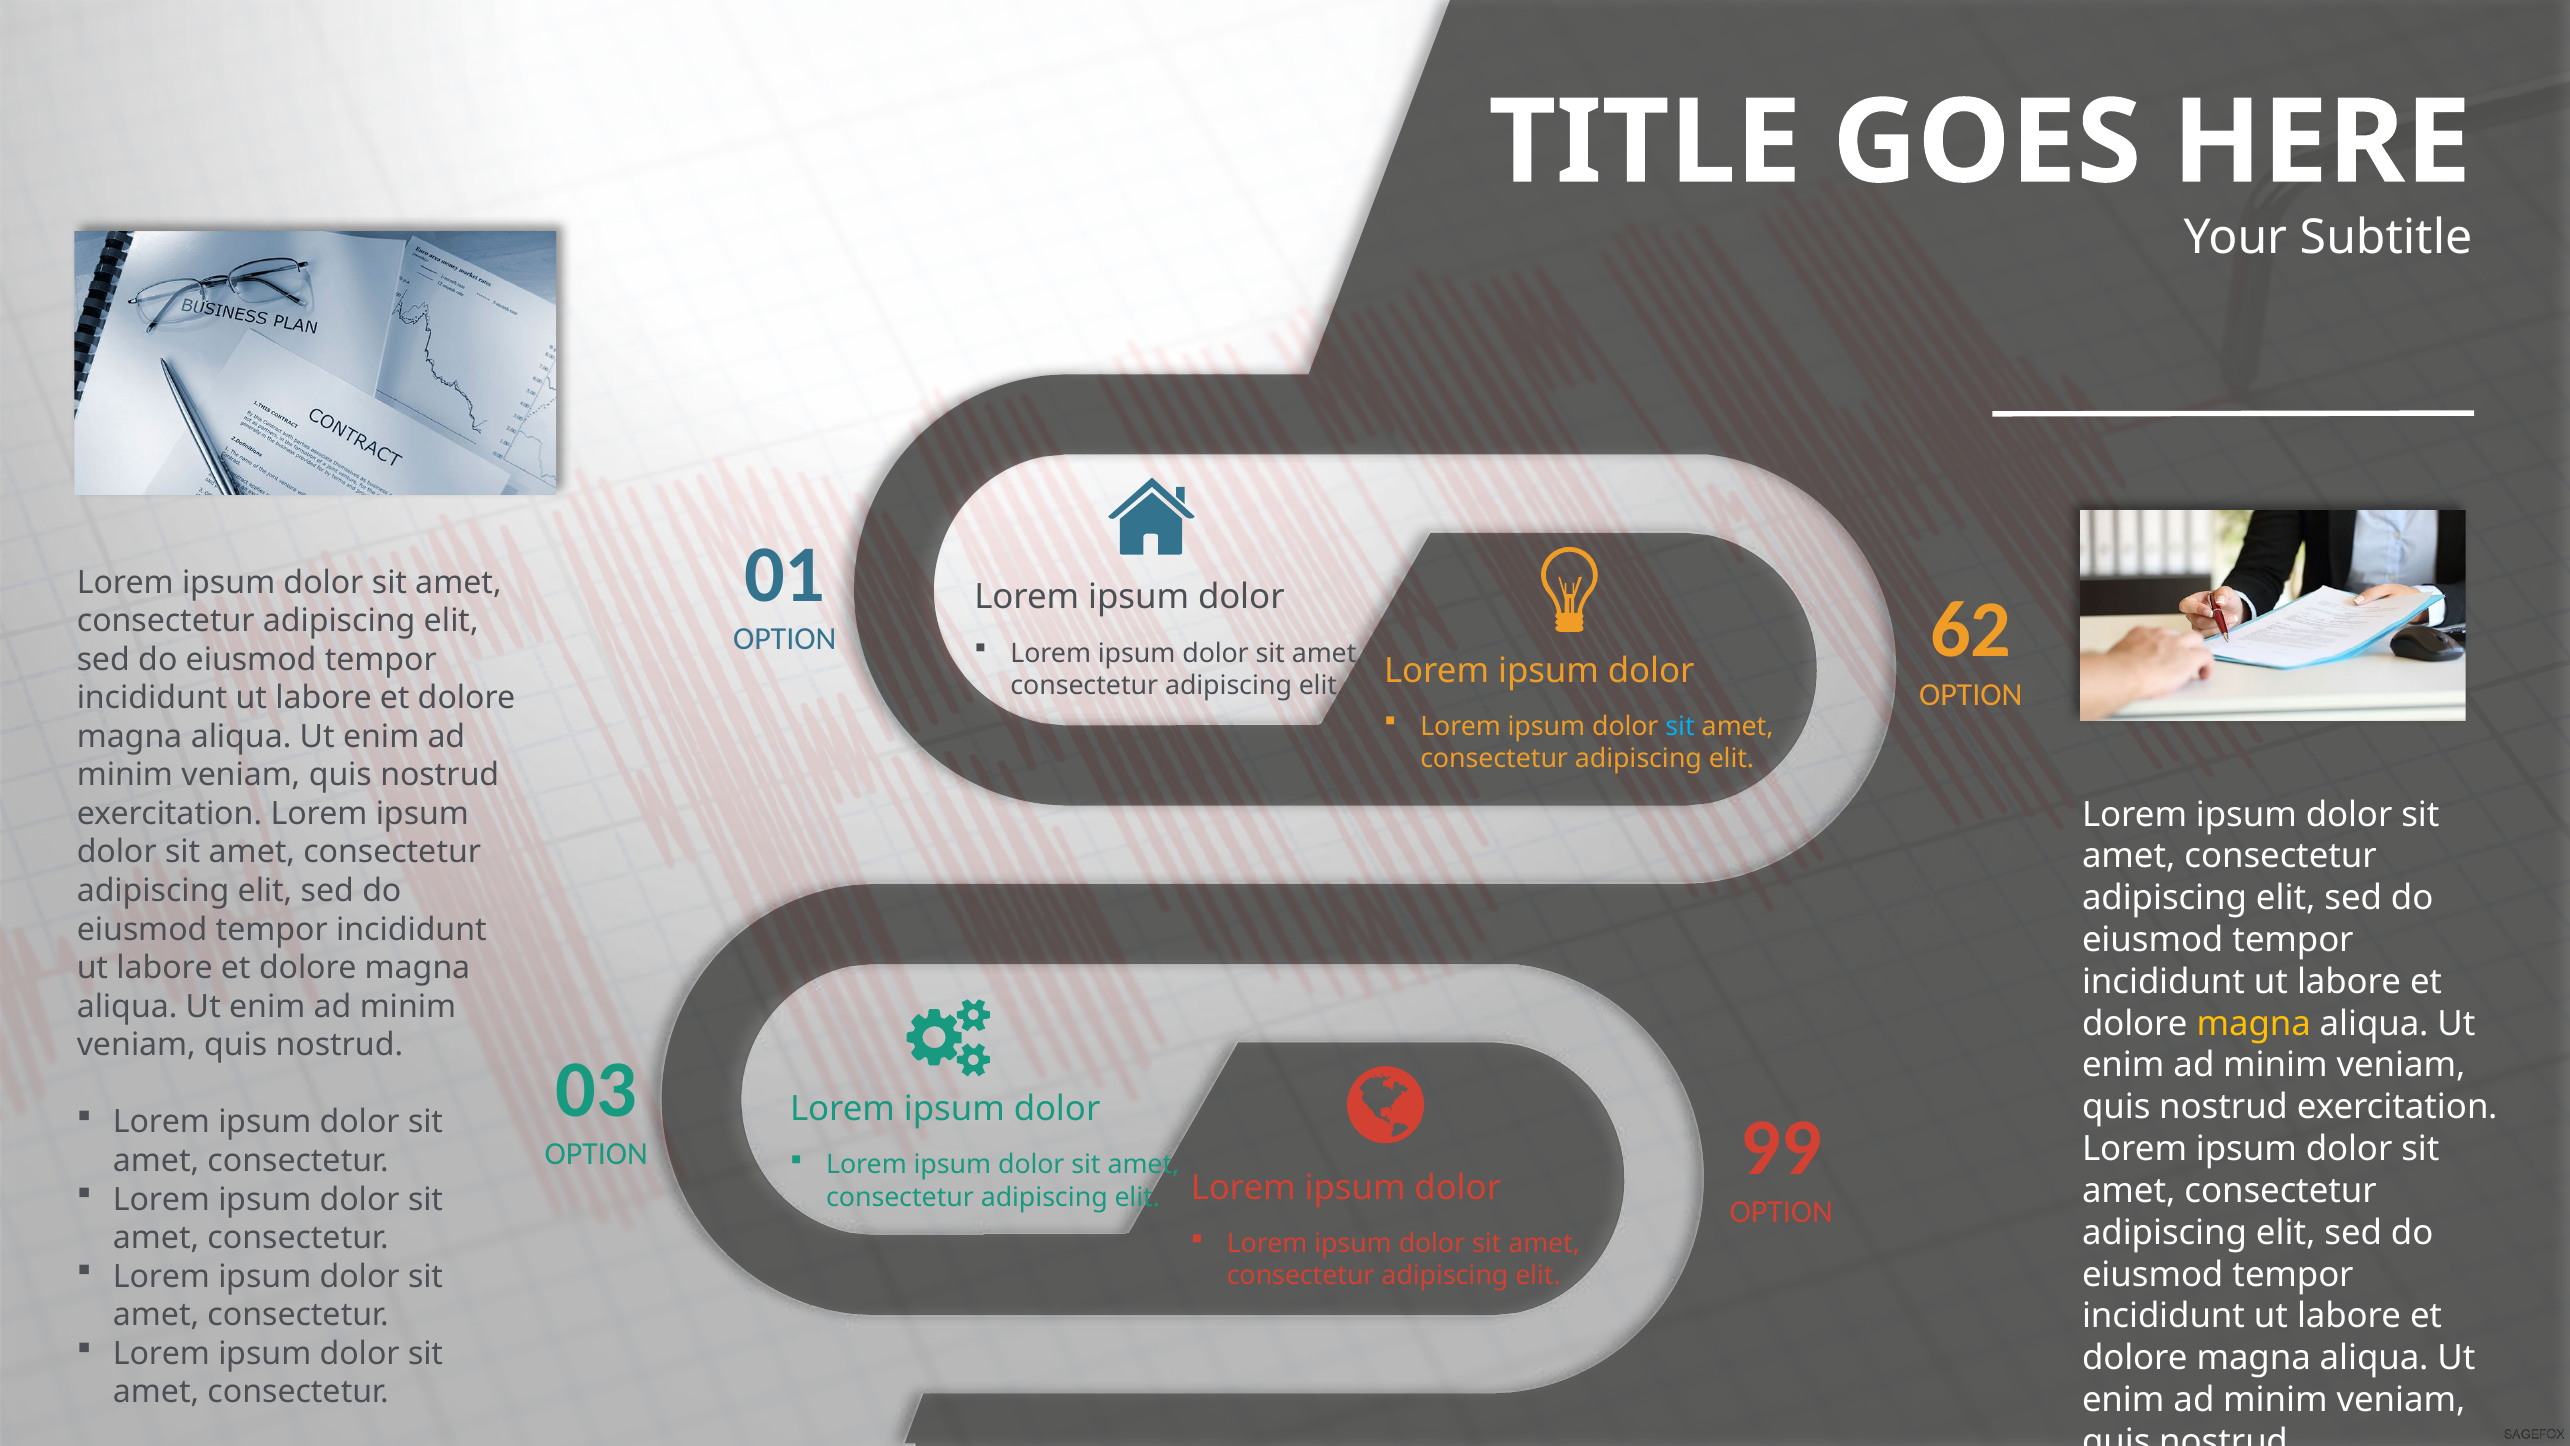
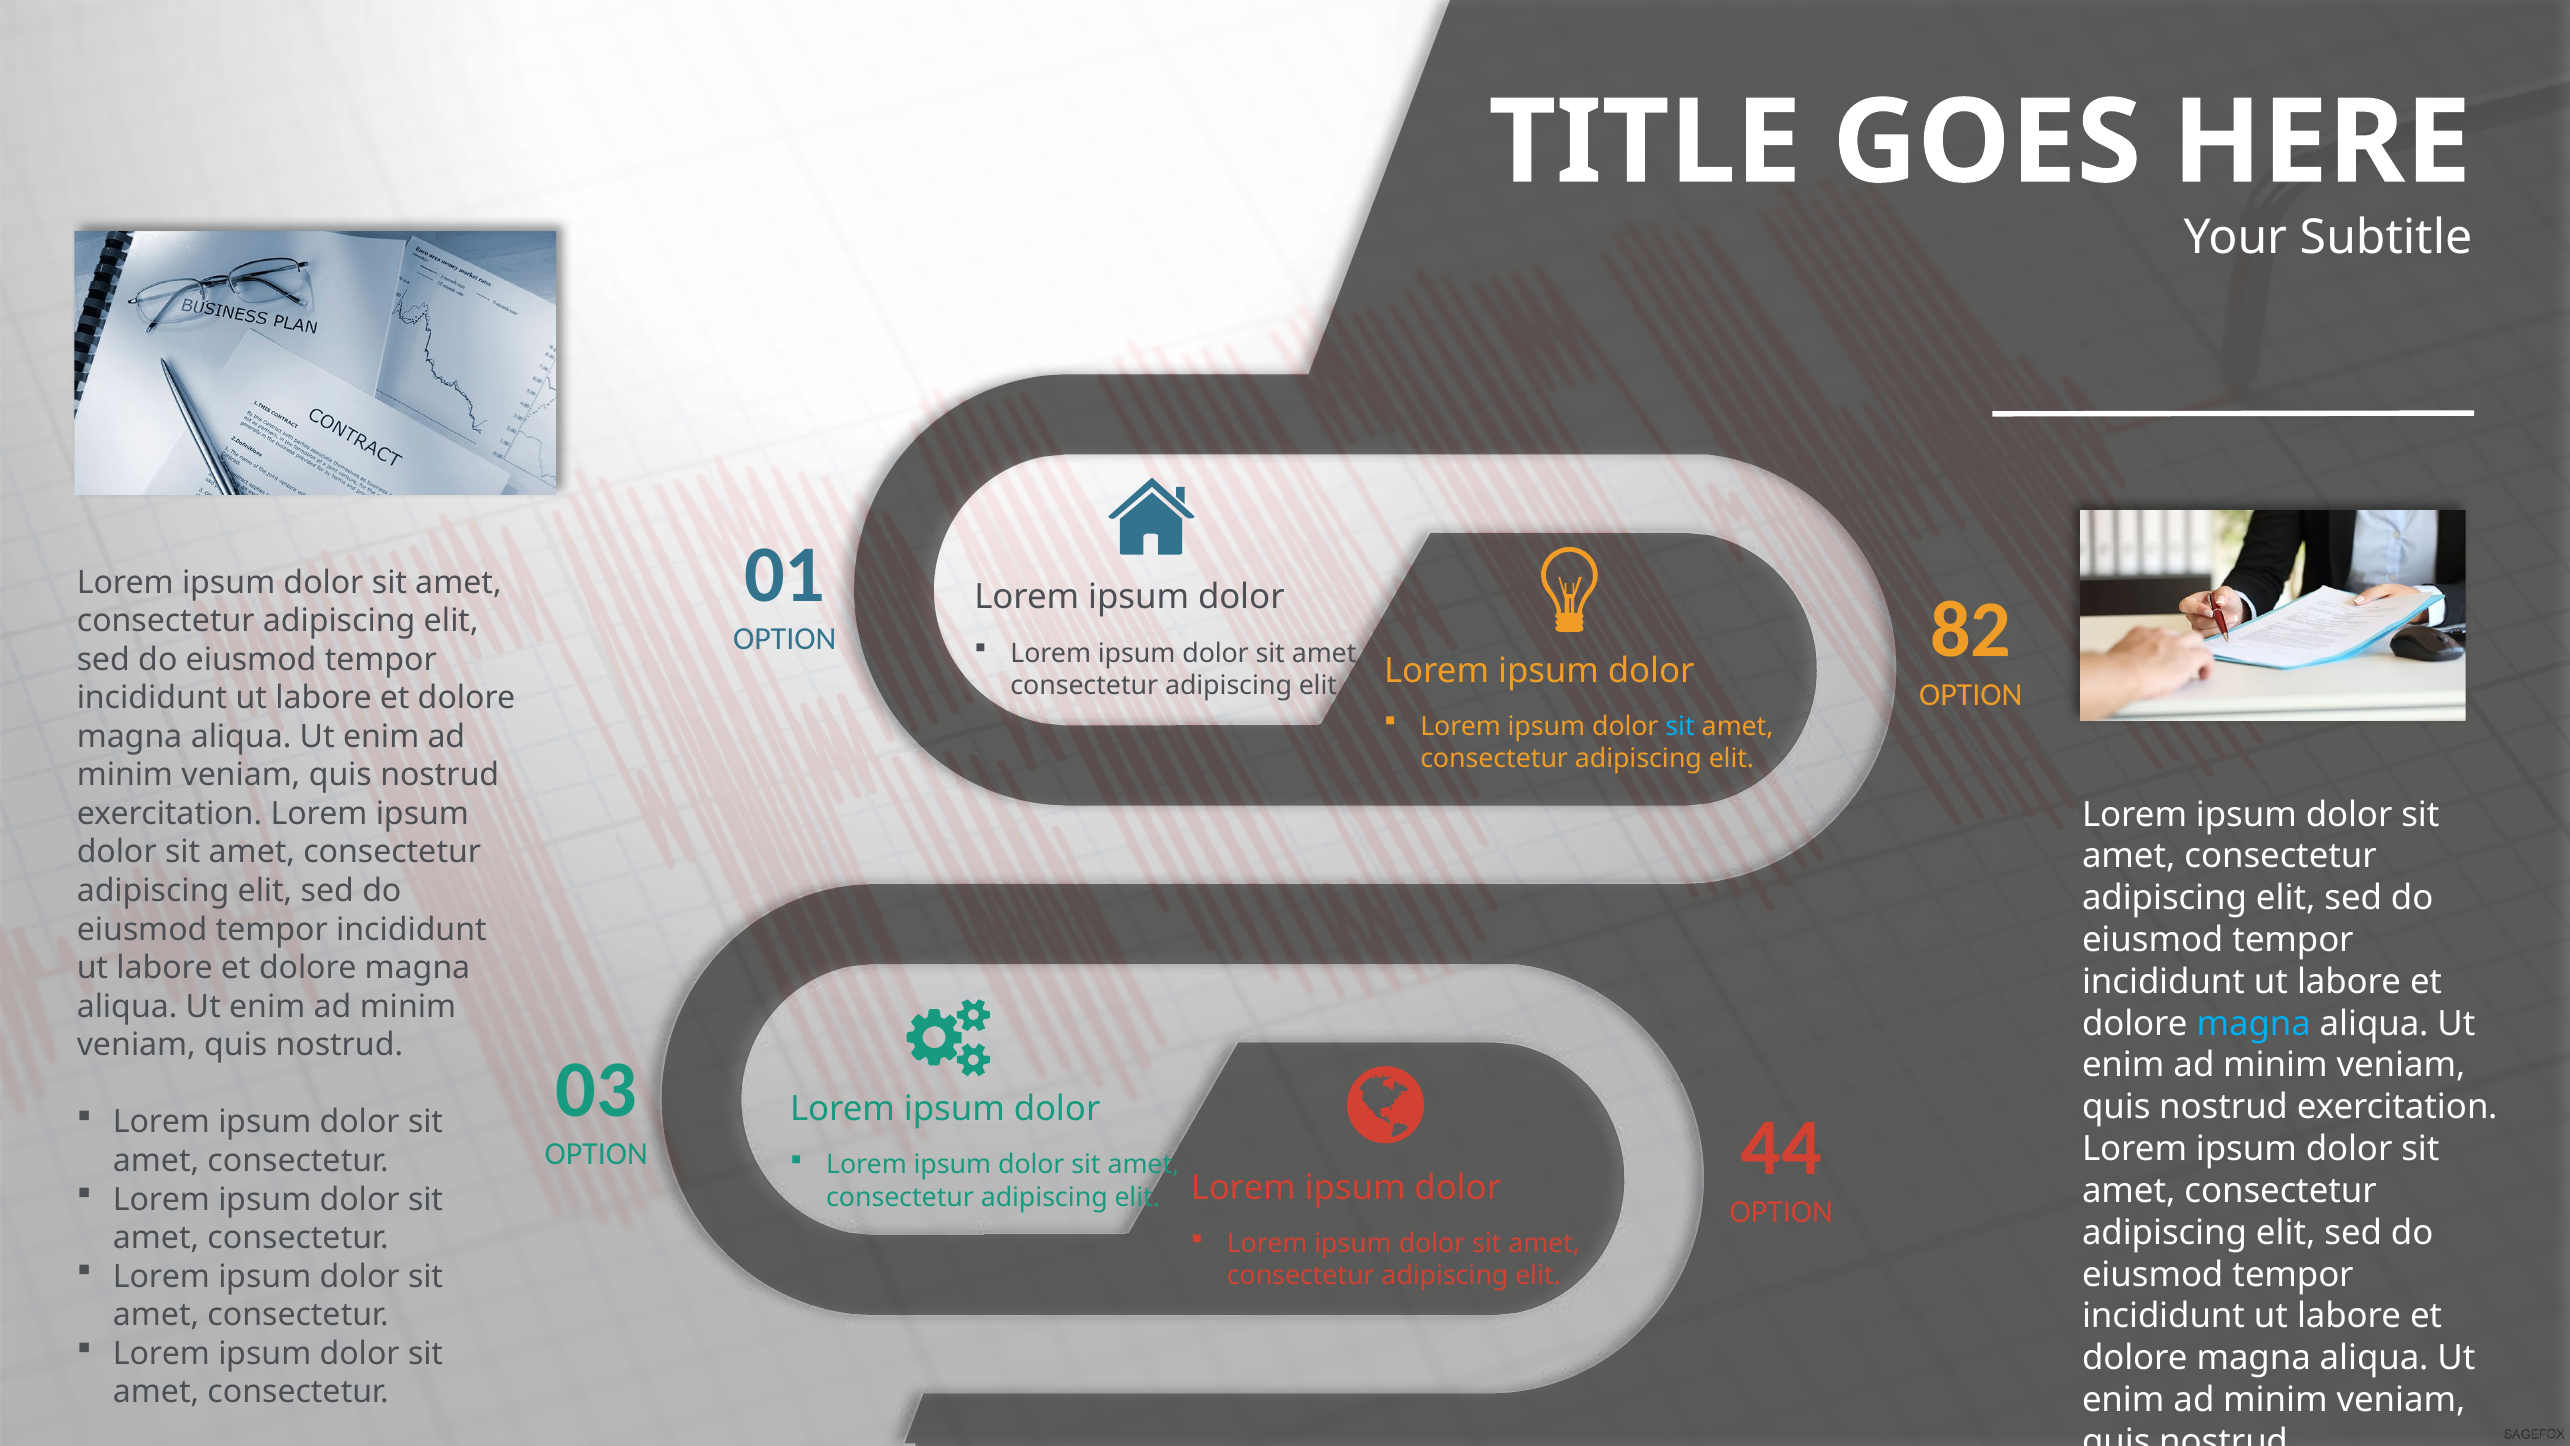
62: 62 -> 82
magna at (2254, 1023) colour: yellow -> light blue
99: 99 -> 44
